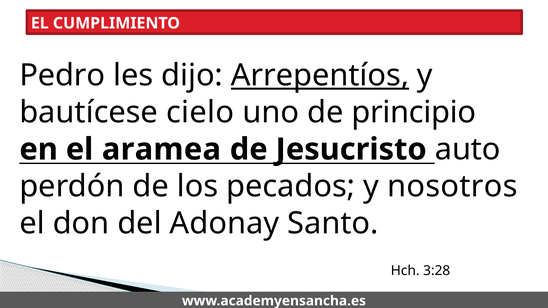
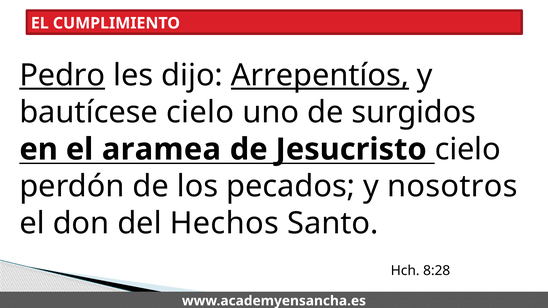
Pedro underline: none -> present
principio: principio -> surgidos
Jesucristo auto: auto -> cielo
Adonay: Adonay -> Hechos
3:28: 3:28 -> 8:28
